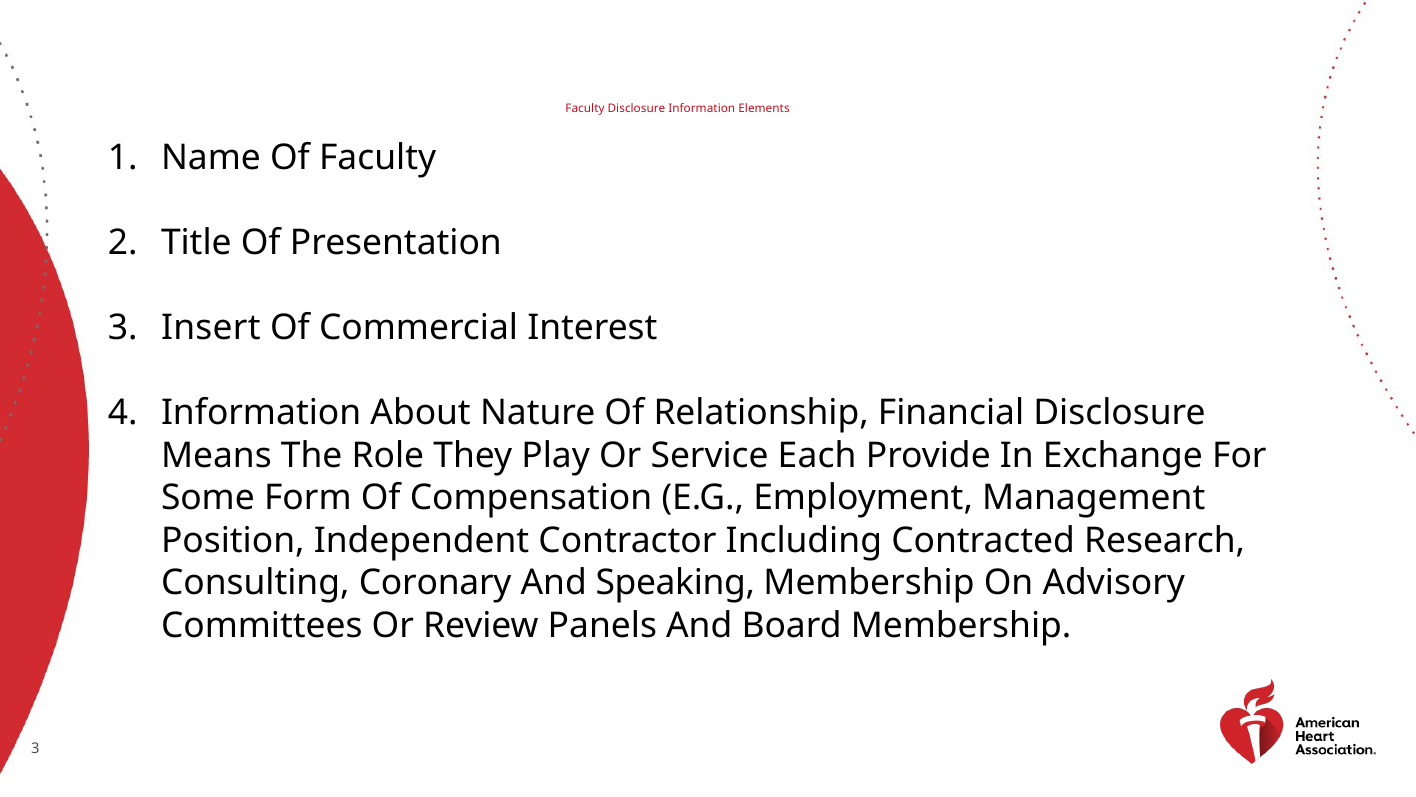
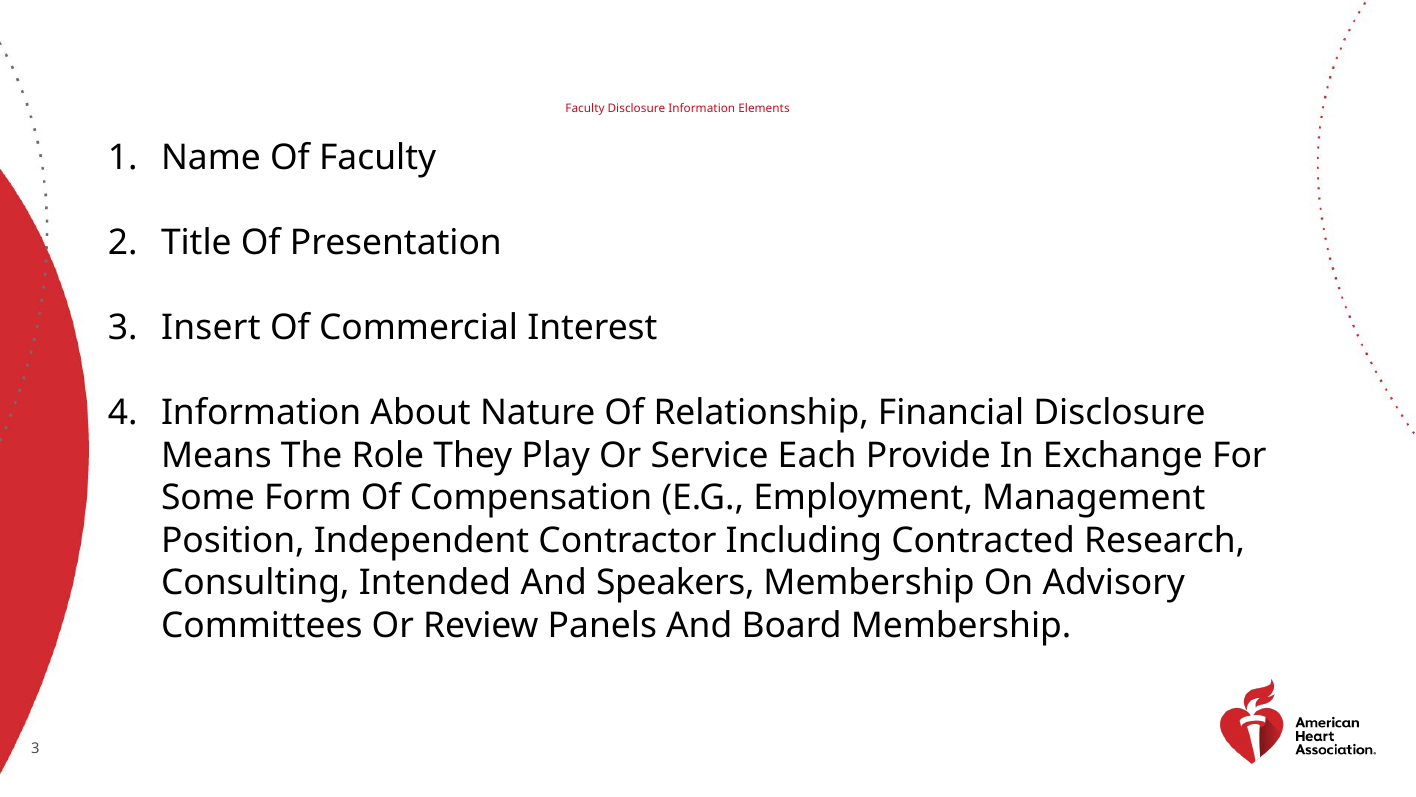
Coronary: Coronary -> Intended
Speaking: Speaking -> Speakers
